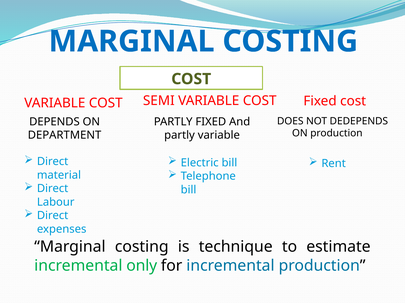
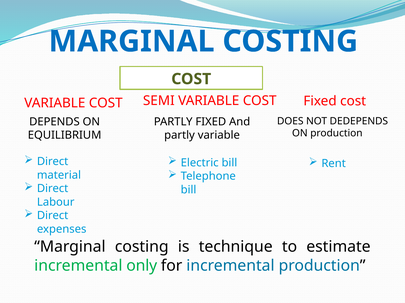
DEPARTMENT: DEPARTMENT -> EQUILIBRIUM
